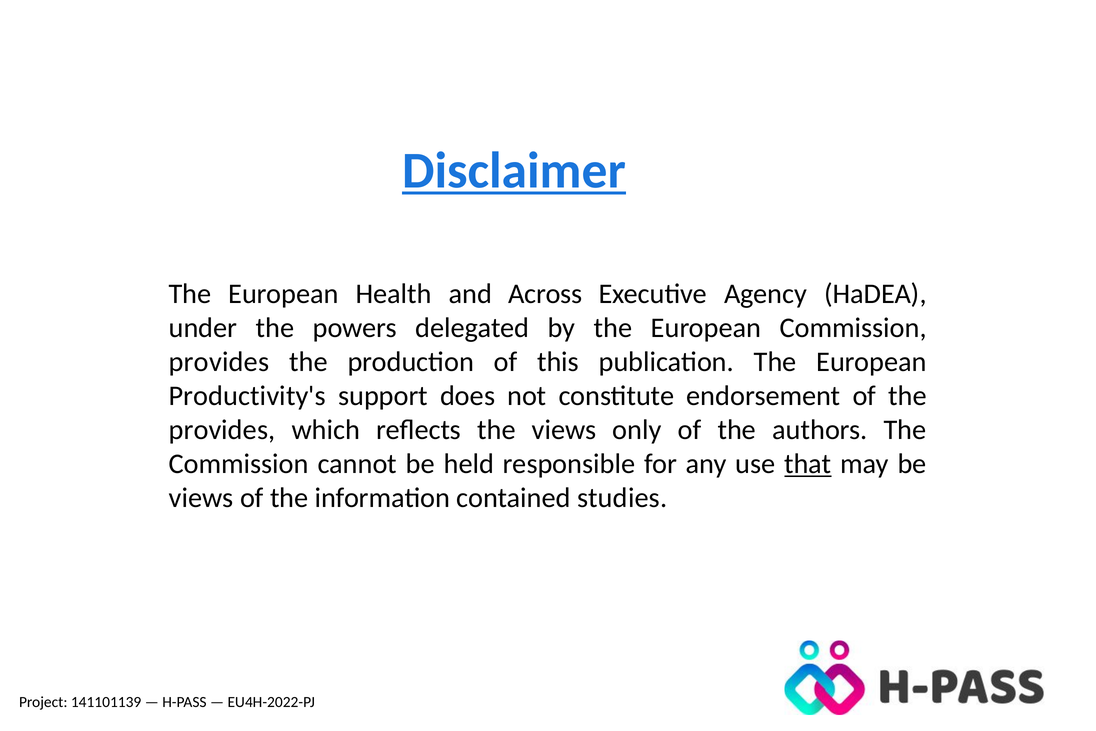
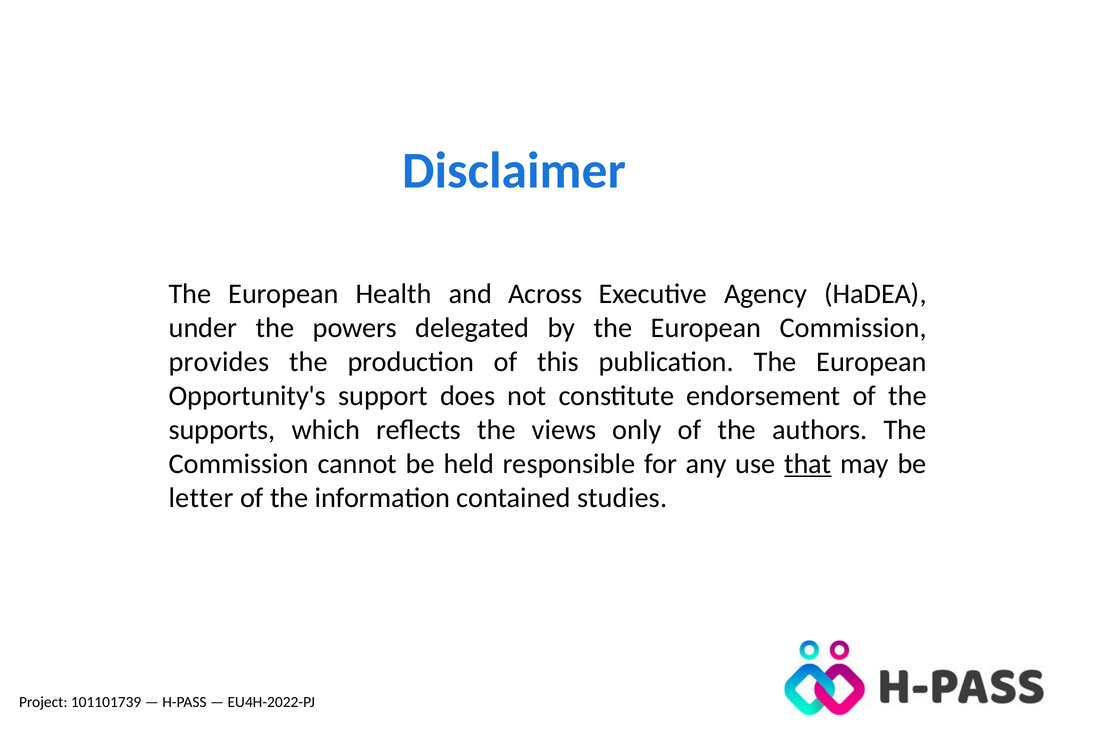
Disclaimer underline: present -> none
Productivity's: Productivity's -> Opportunity's
provides at (222, 430): provides -> supports
views at (201, 498): views -> letter
141101139: 141101139 -> 101101739
